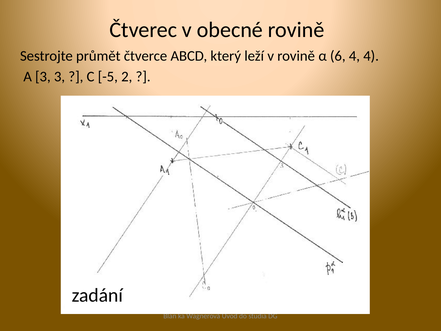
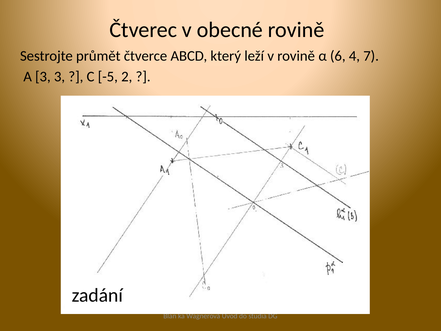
4 4: 4 -> 7
